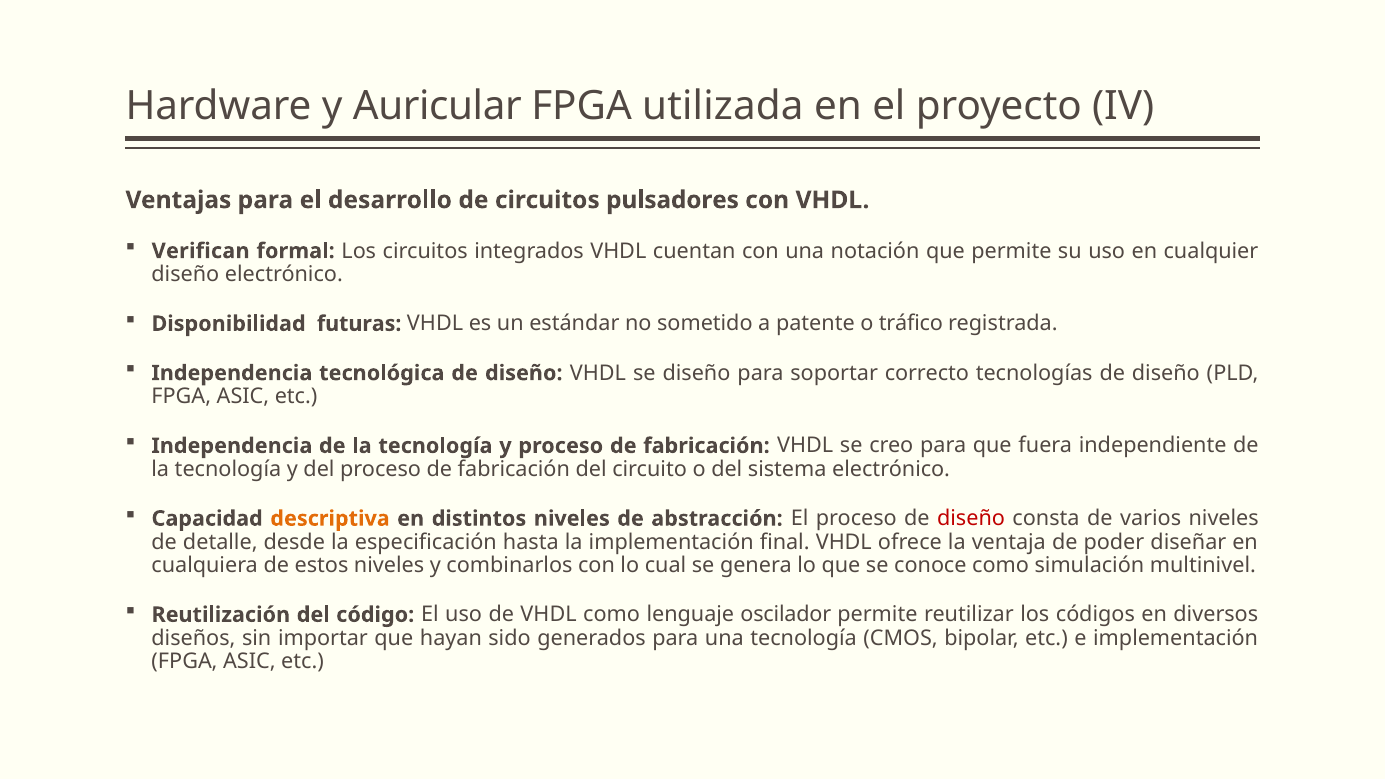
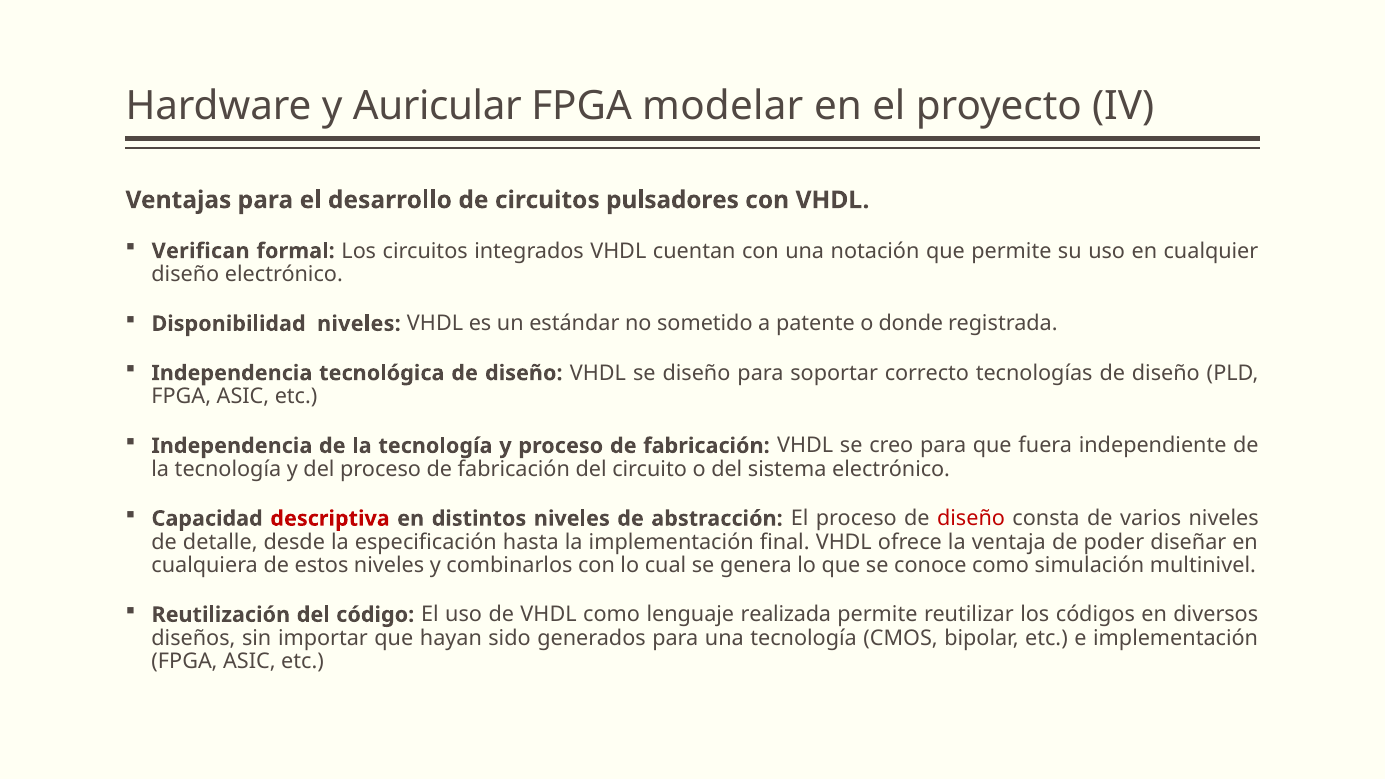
utilizada: utilizada -> modelar
Disponibilidad futuras: futuras -> niveles
tráfico: tráfico -> donde
descriptiva colour: orange -> red
oscilador: oscilador -> realizada
